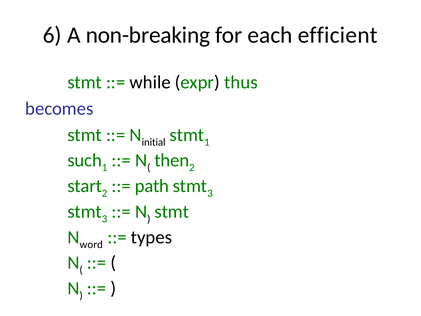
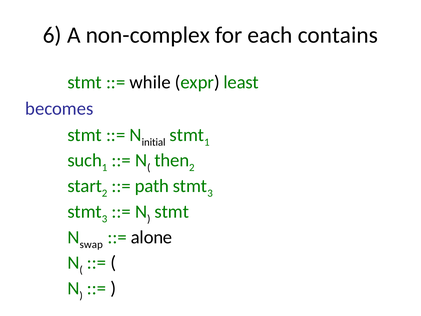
non-breaking: non-breaking -> non-complex
efficient: efficient -> contains
thus: thus -> least
word: word -> swap
types: types -> alone
